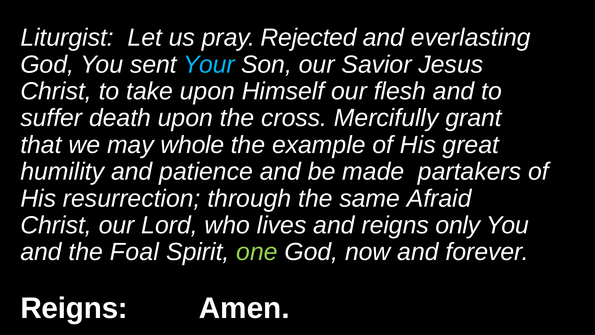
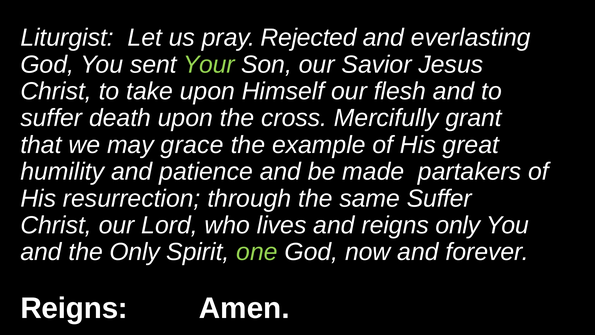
Your colour: light blue -> light green
whole: whole -> grace
same Afraid: Afraid -> Suffer
the Foal: Foal -> Only
